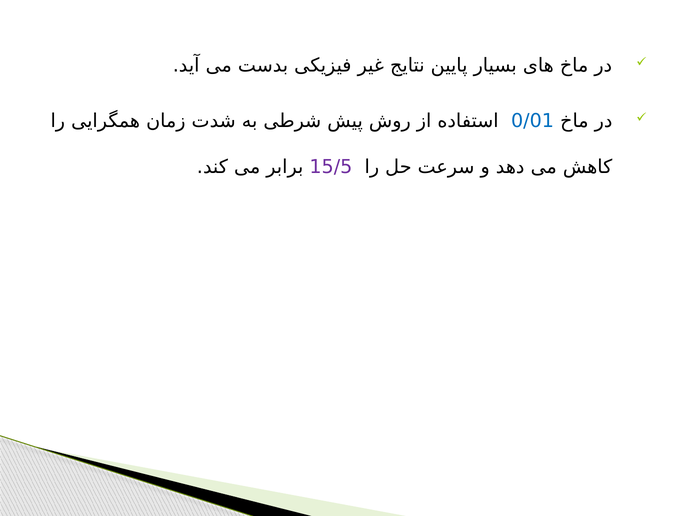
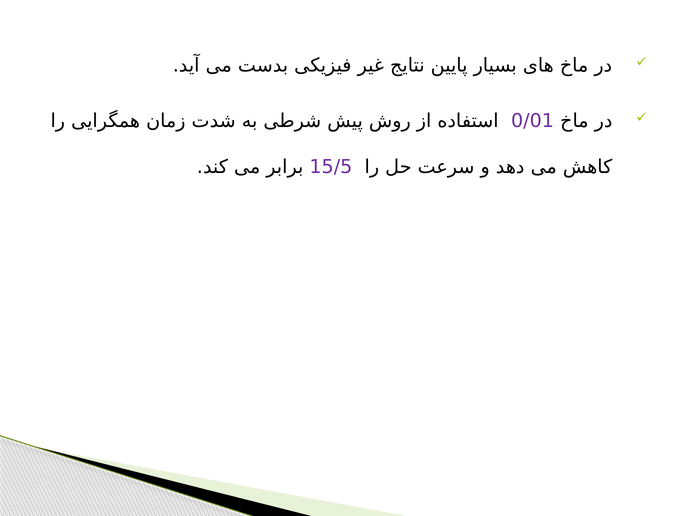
0/01 colour: blue -> purple
